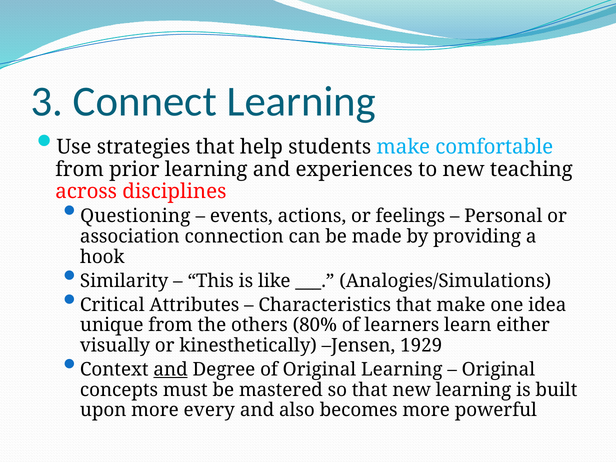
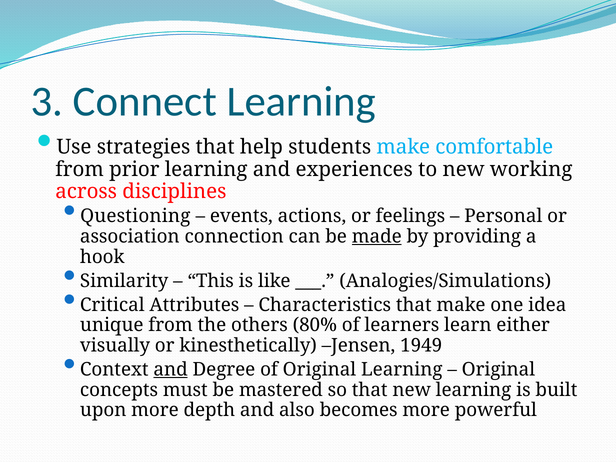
teaching: teaching -> working
made underline: none -> present
1929: 1929 -> 1949
every: every -> depth
